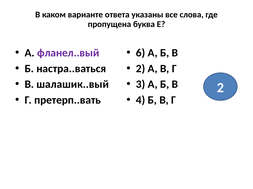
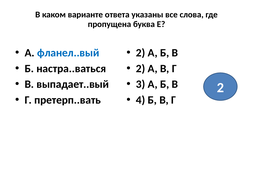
фланел..вый colour: purple -> blue
6 at (141, 53): 6 -> 2
шалашик..вый: шалашик..вый -> выпадает..вый
